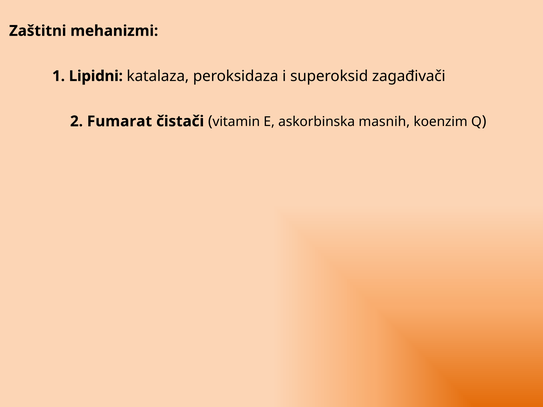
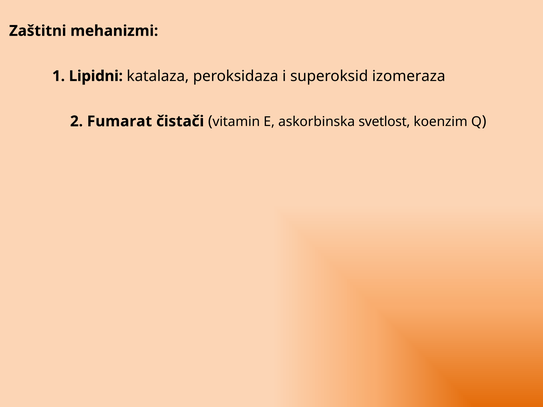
zagađivači: zagađivači -> izomeraza
masnih: masnih -> svetlost
